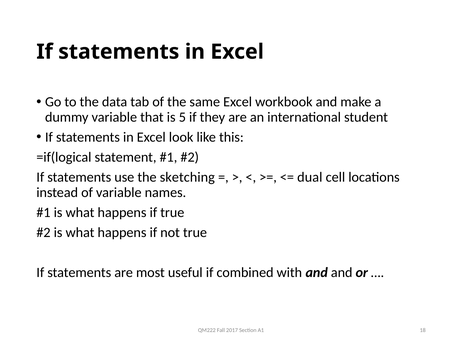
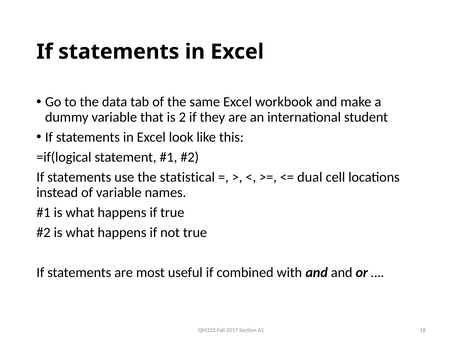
5: 5 -> 2
sketching: sketching -> statistical
